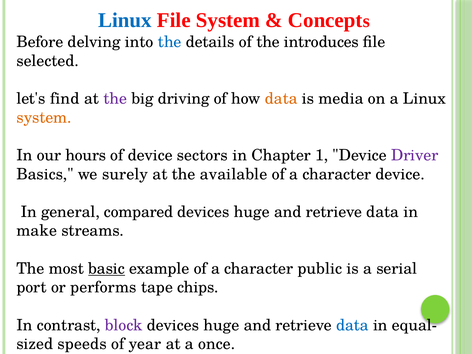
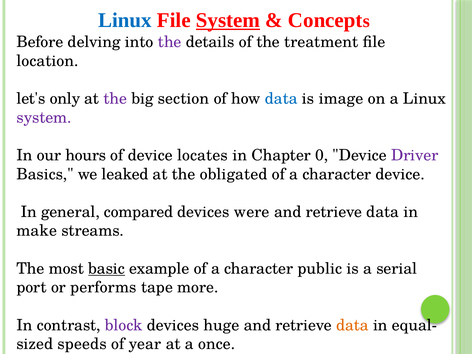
System at (228, 20) underline: none -> present
the at (170, 42) colour: blue -> purple
introduces: introduces -> treatment
selected: selected -> location
find: find -> only
driving: driving -> section
data at (281, 99) colour: orange -> blue
media: media -> image
system at (44, 118) colour: orange -> purple
sectors: sectors -> locates
1: 1 -> 0
surely: surely -> leaked
available: available -> obligated
huge at (252, 212): huge -> were
chips: chips -> more
data at (352, 325) colour: blue -> orange
